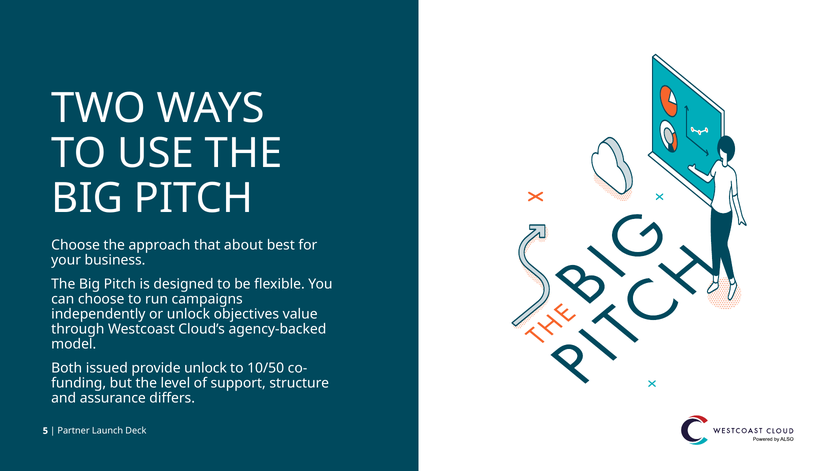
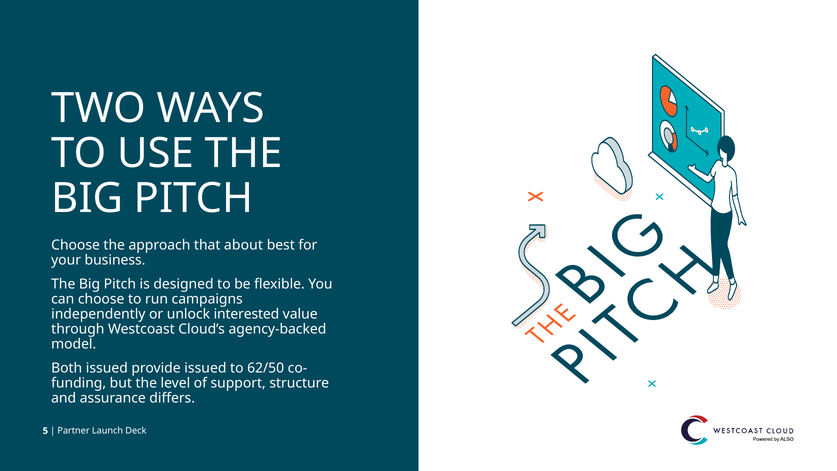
objectives: objectives -> interested
provide unlock: unlock -> issued
10/50: 10/50 -> 62/50
